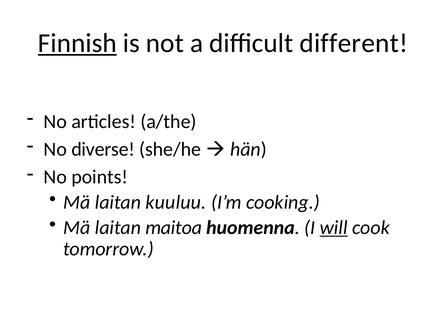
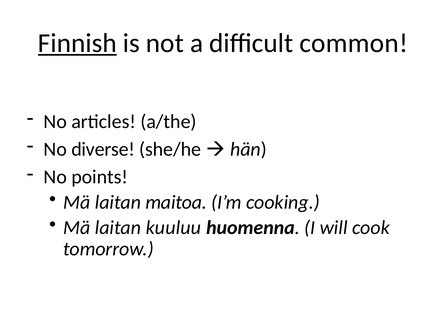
different: different -> common
kuuluu: kuuluu -> maitoa
maitoa: maitoa -> kuuluu
will underline: present -> none
